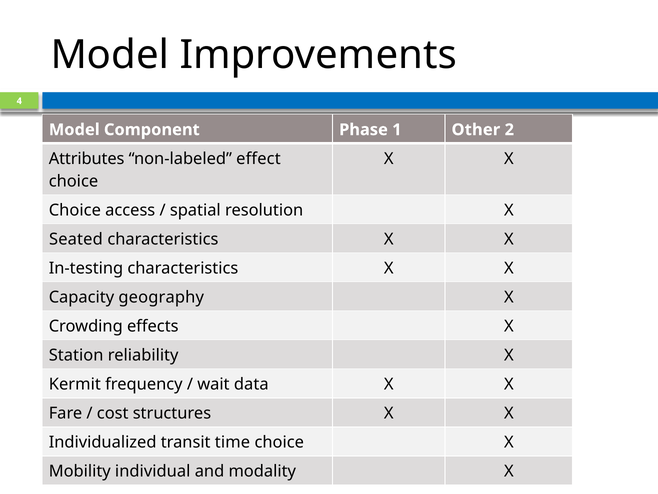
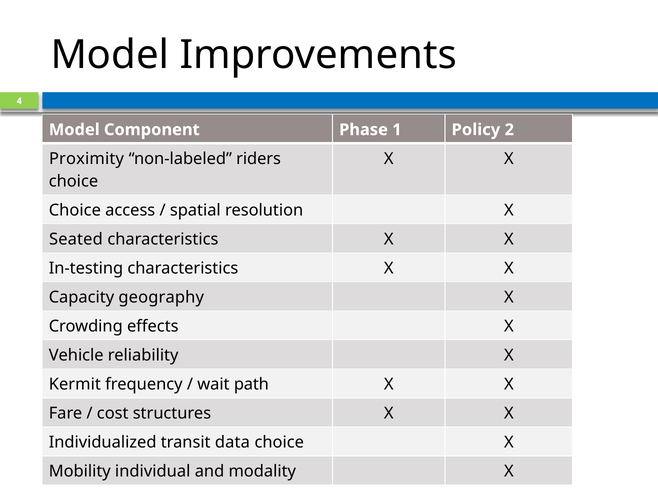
Other: Other -> Policy
Attributes: Attributes -> Proximity
effect: effect -> riders
Station: Station -> Vehicle
data: data -> path
time: time -> data
